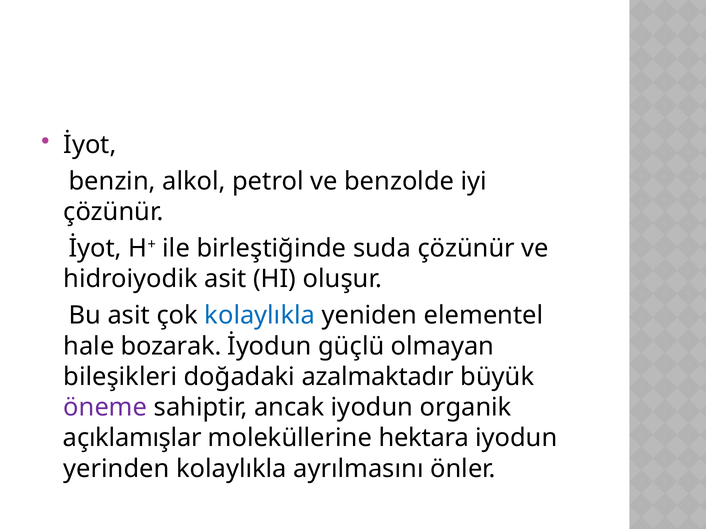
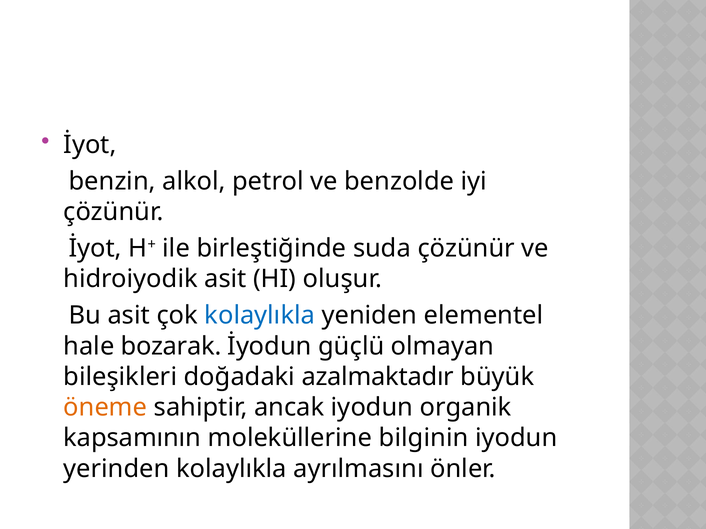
öneme colour: purple -> orange
açıklamışlar: açıklamışlar -> kapsamının
hektara: hektara -> bilginin
